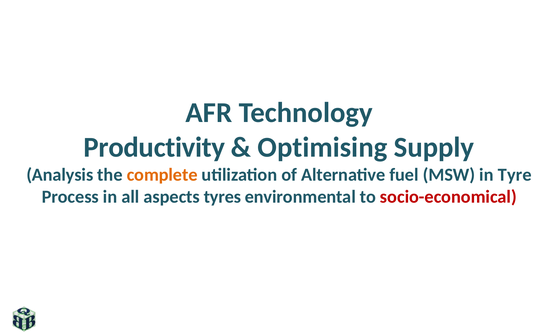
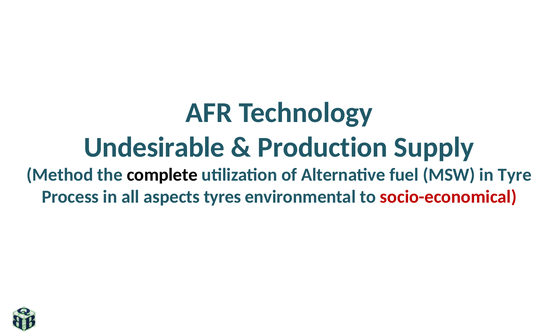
Productivity: Productivity -> Undesirable
Optimising: Optimising -> Production
Analysis: Analysis -> Method
complete colour: orange -> black
